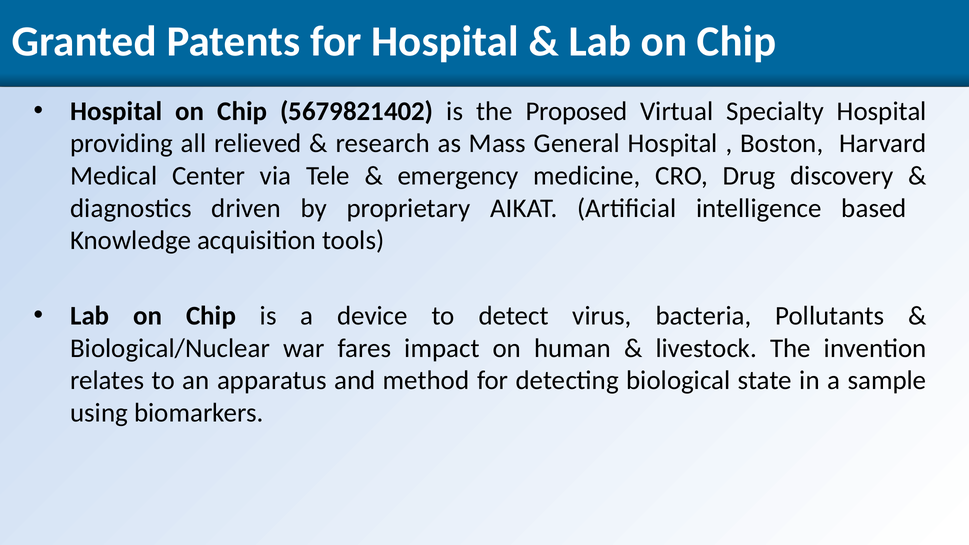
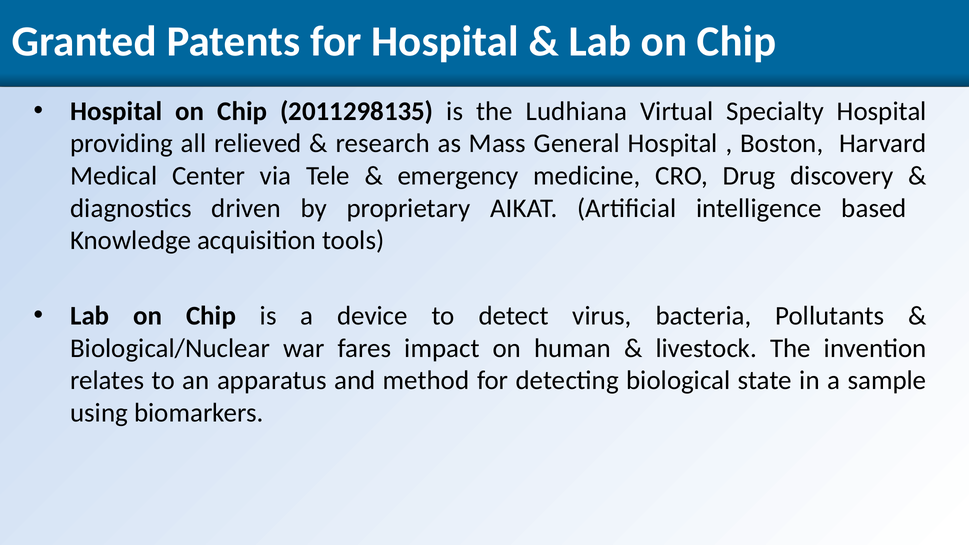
5679821402: 5679821402 -> 2011298135
Proposed: Proposed -> Ludhiana
